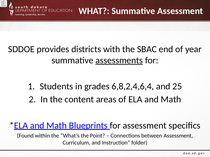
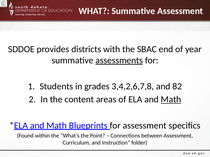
6,8,2,4,6,4: 6,8,2,4,6,4 -> 3,4,2,6,7,8
25: 25 -> 82
Math at (171, 100) underline: none -> present
